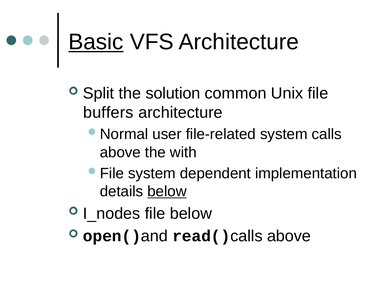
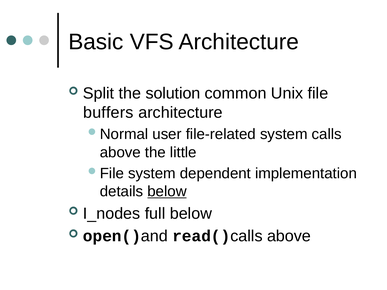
Basic underline: present -> none
with: with -> little
I_nodes file: file -> full
